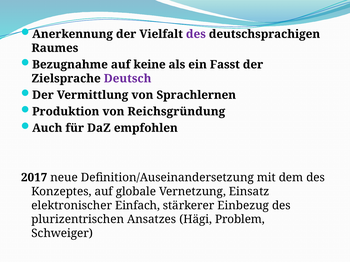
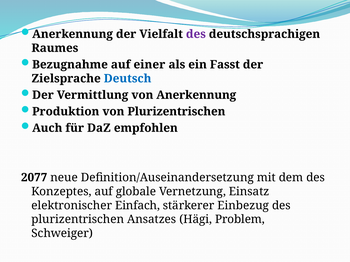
keine: keine -> einer
Deutsch colour: purple -> blue
von Sprachlernen: Sprachlernen -> Anerkennung
von Reichsgründung: Reichsgründung -> Plurizentrischen
2017: 2017 -> 2077
